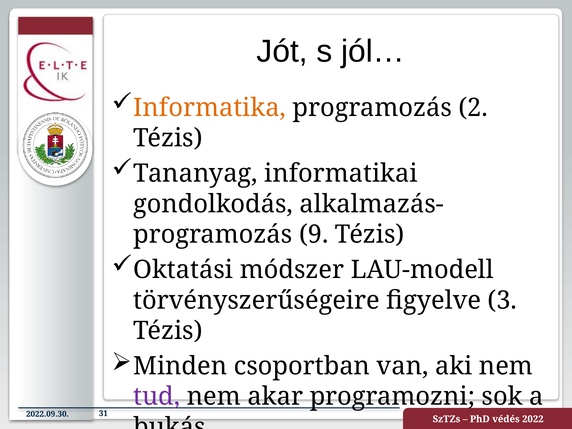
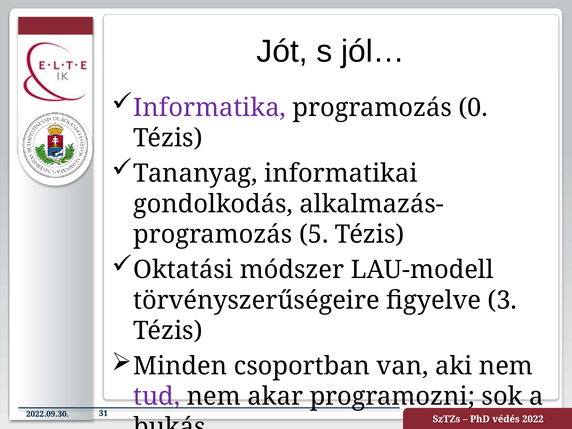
Informatika colour: orange -> purple
2: 2 -> 0
9: 9 -> 5
